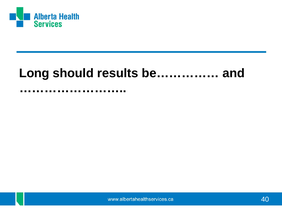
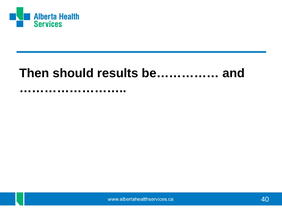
Long: Long -> Then
